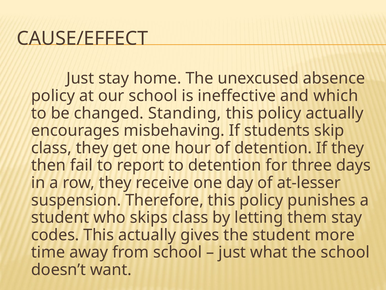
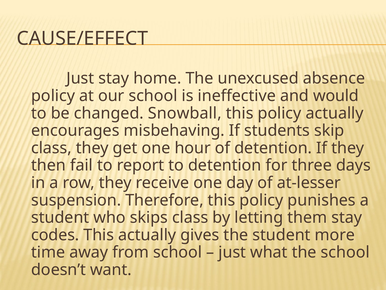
which: which -> would
Standing: Standing -> Snowball
